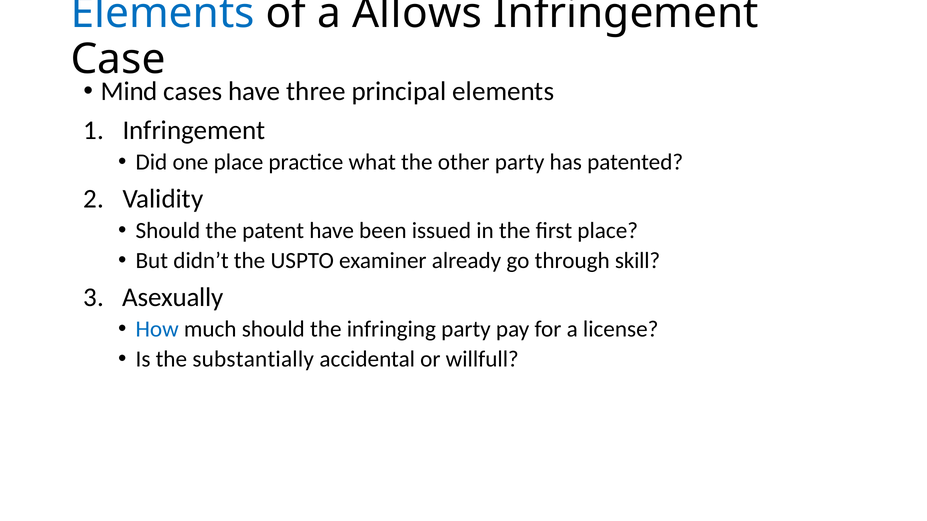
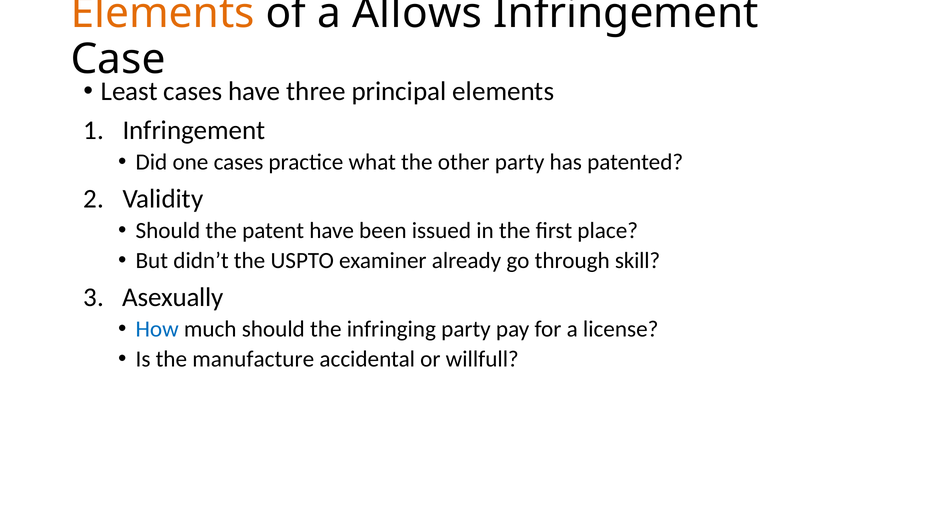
Elements at (163, 13) colour: blue -> orange
Mind: Mind -> Least
one place: place -> cases
substantially: substantially -> manufacture
